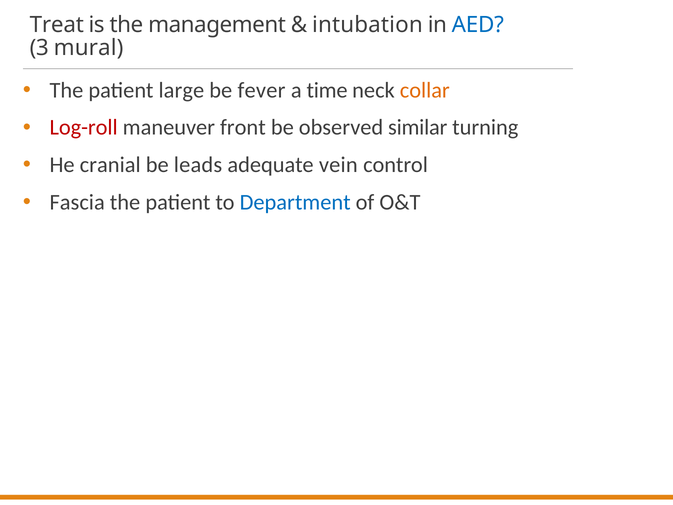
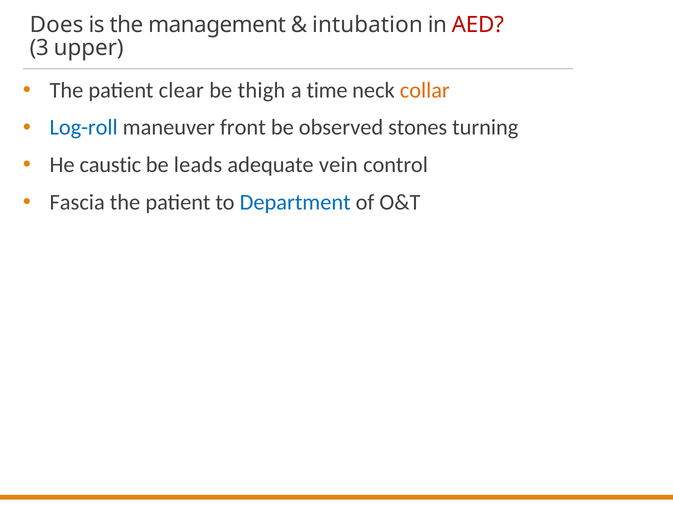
Treat: Treat -> Does
AED colour: blue -> red
mural: mural -> upper
large: large -> clear
fever: fever -> thigh
Log-roll colour: red -> blue
similar: similar -> stones
cranial: cranial -> caustic
